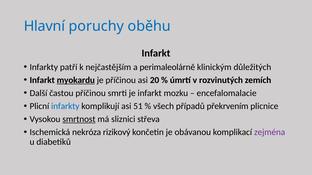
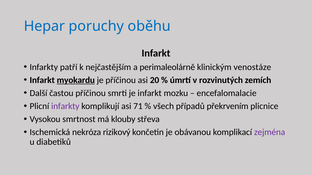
Hlavní: Hlavní -> Hepar
důležitých: důležitých -> venostáze
infarkty at (65, 106) colour: blue -> purple
51: 51 -> 71
smrtnost underline: present -> none
sliznici: sliznici -> klouby
